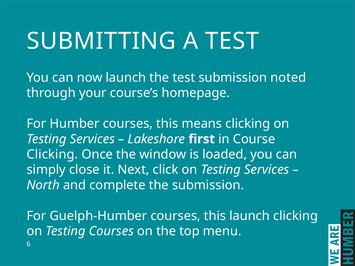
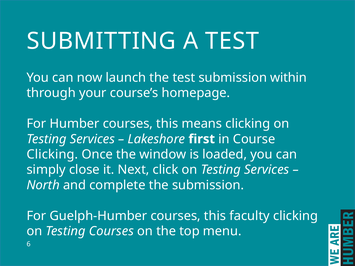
noted: noted -> within
this launch: launch -> faculty
